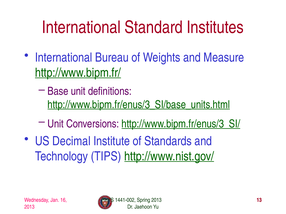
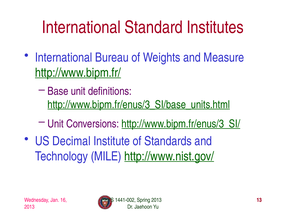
TIPS: TIPS -> MILE
